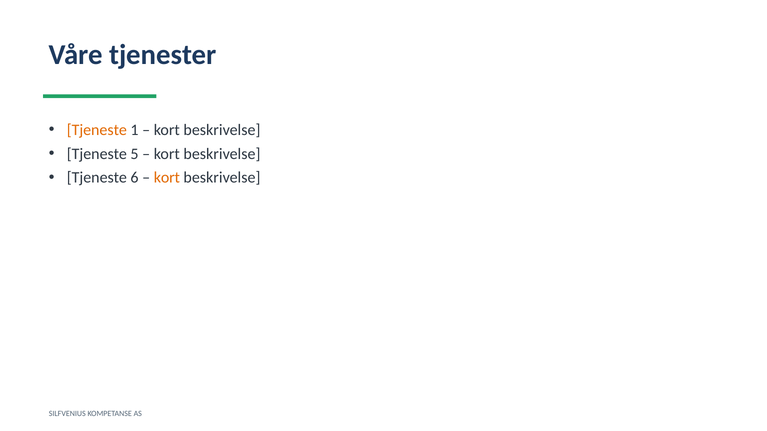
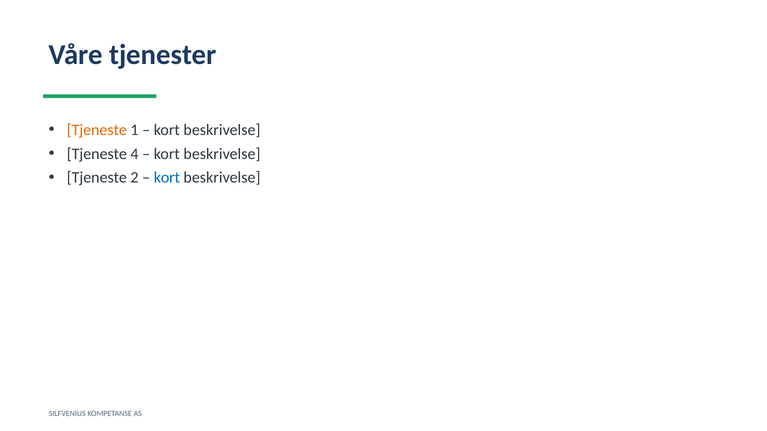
5: 5 -> 4
6: 6 -> 2
kort at (167, 178) colour: orange -> blue
